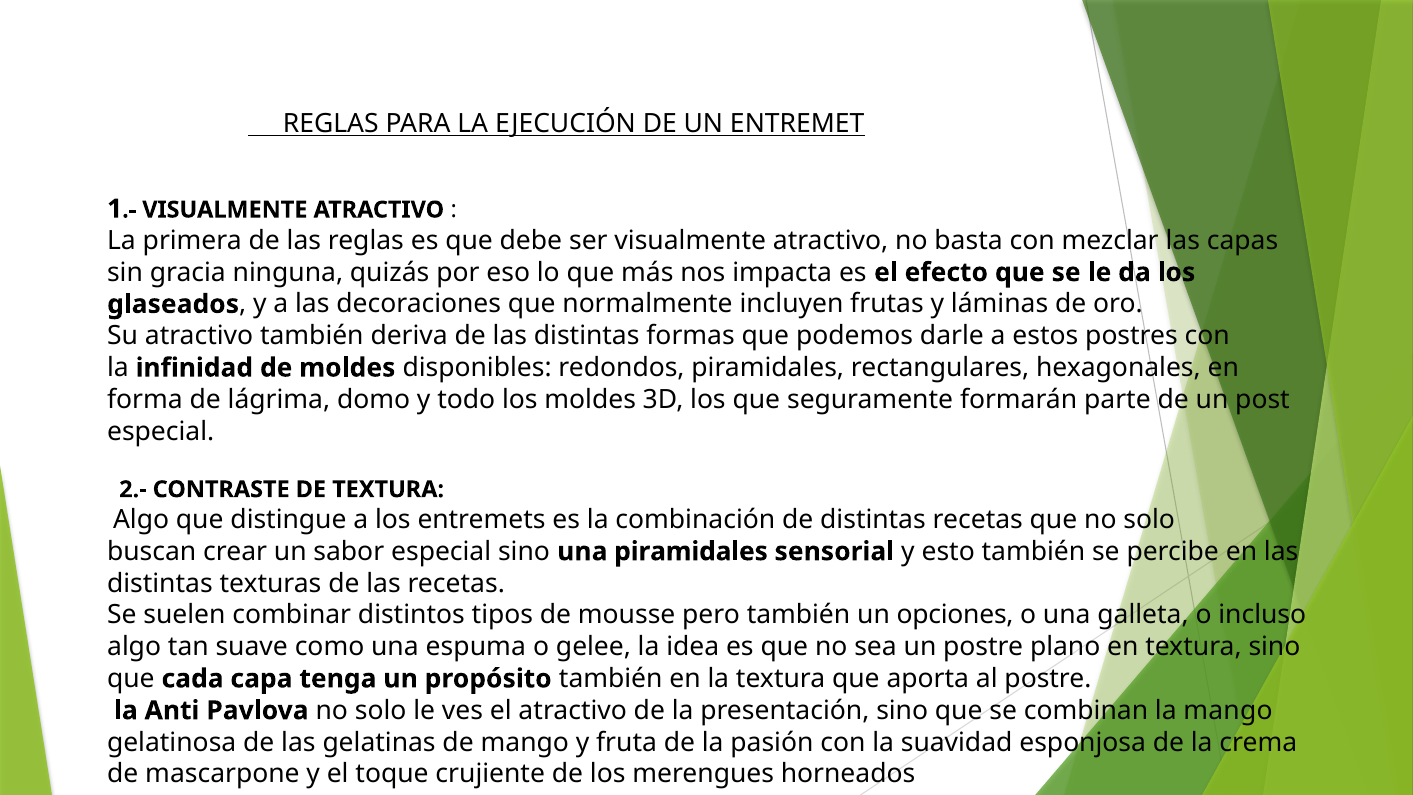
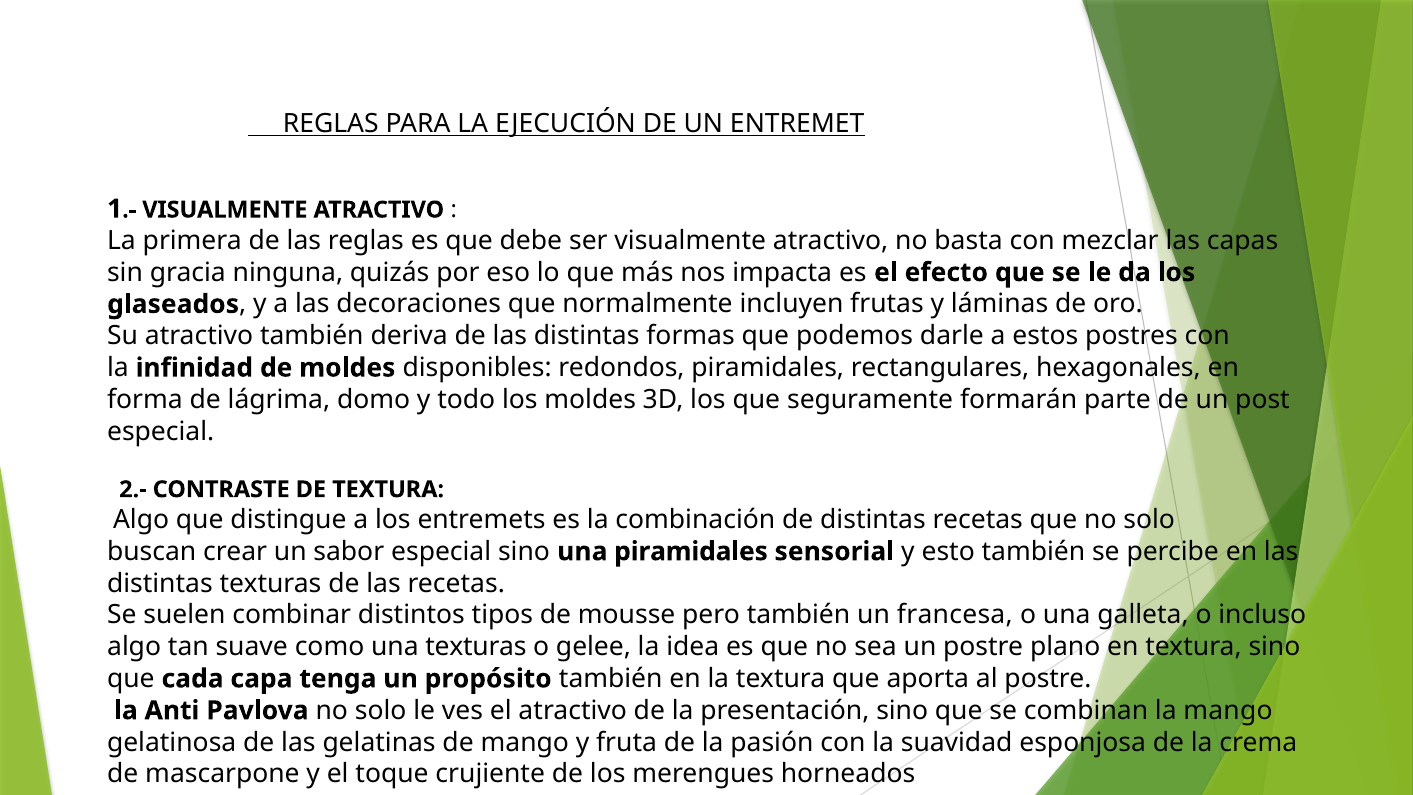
opciones: opciones -> francesa
una espuma: espuma -> texturas
